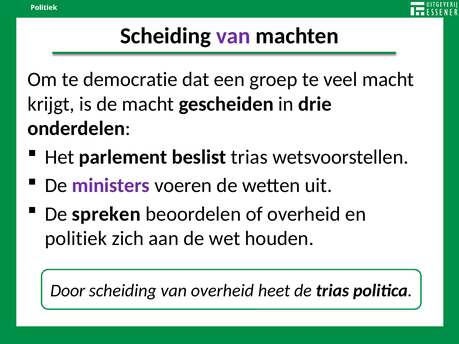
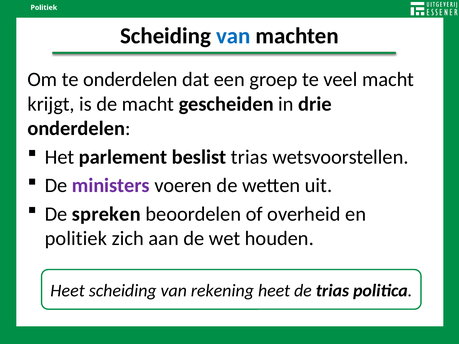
van at (233, 36) colour: purple -> blue
te democratie: democratie -> onderdelen
Door at (68, 291): Door -> Heet
van overheid: overheid -> rekening
